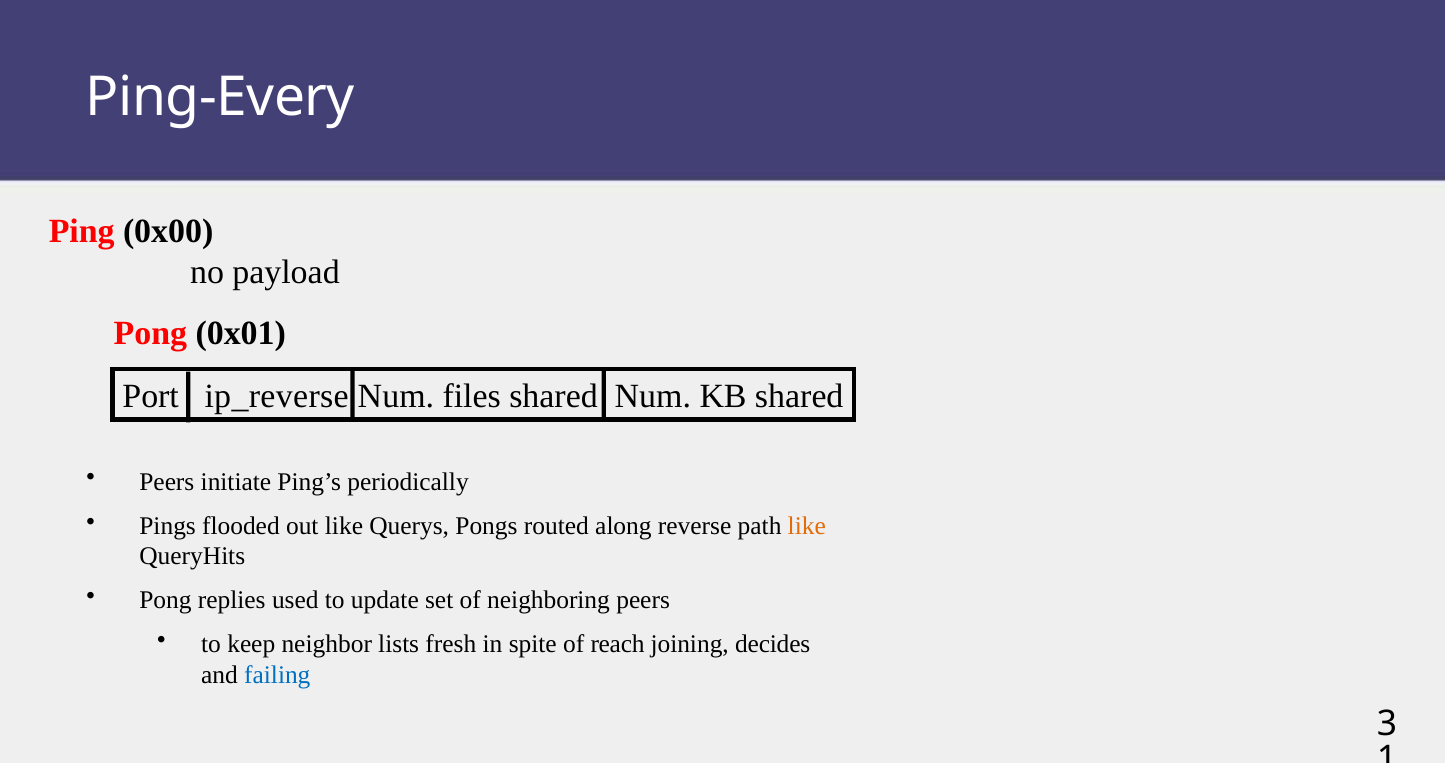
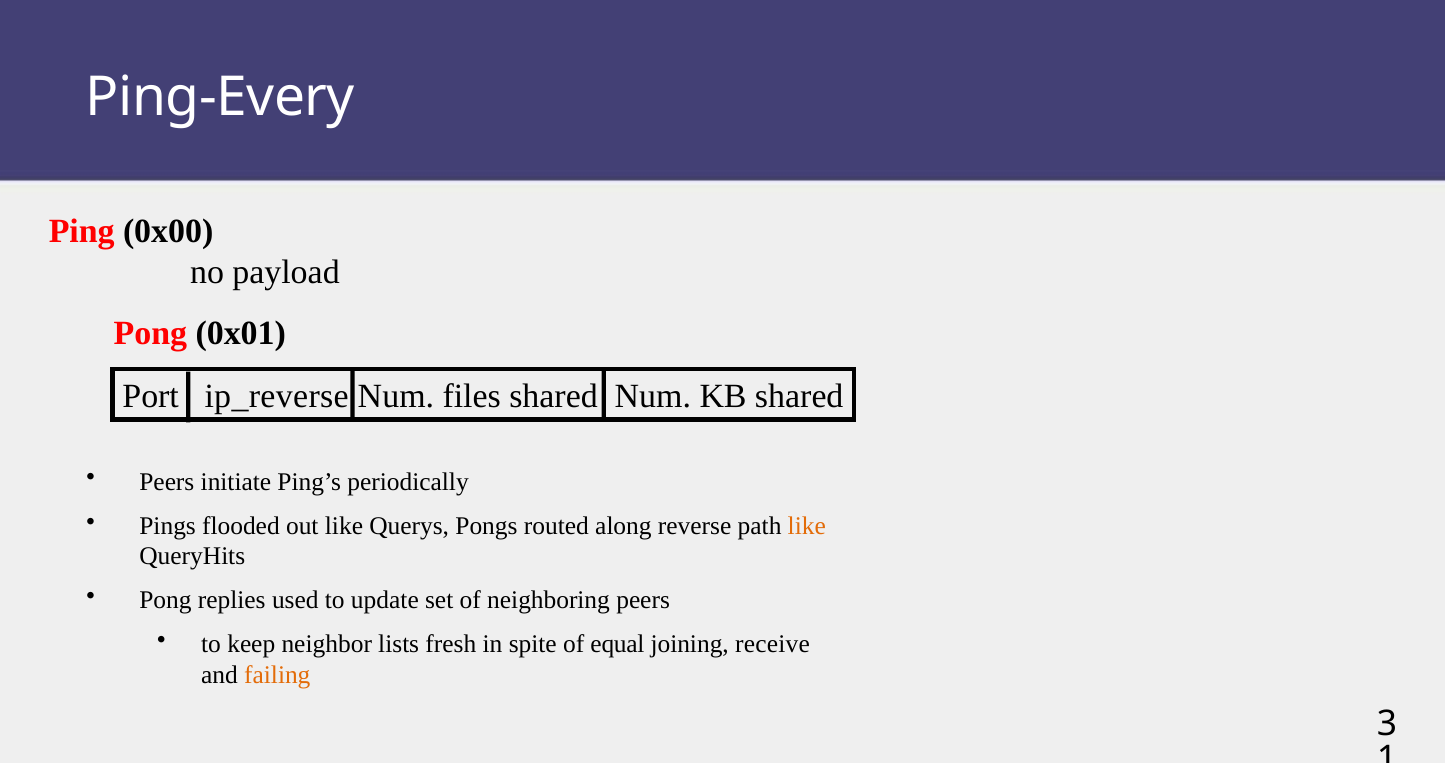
reach: reach -> equal
decides: decides -> receive
failing colour: blue -> orange
